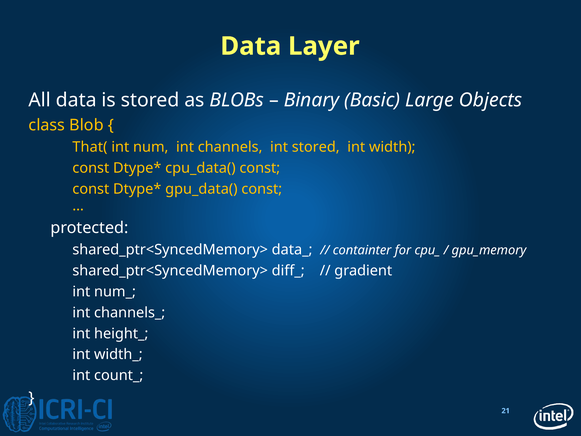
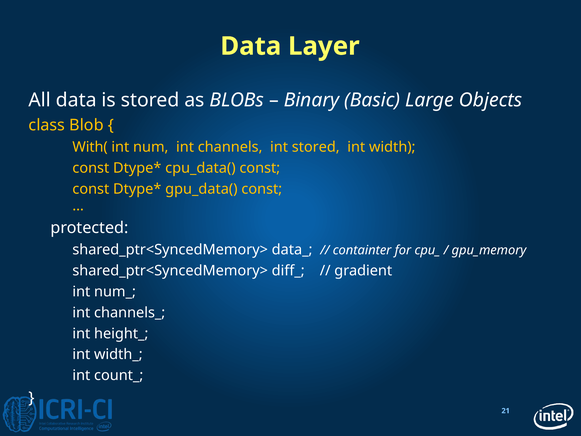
That(: That( -> With(
